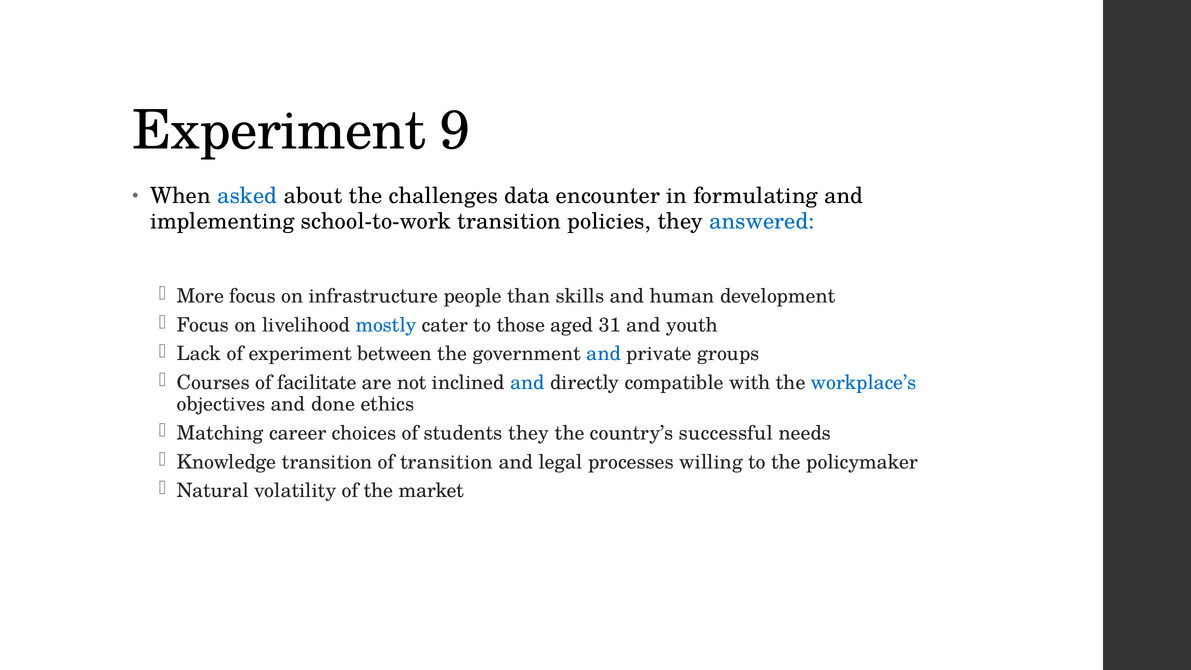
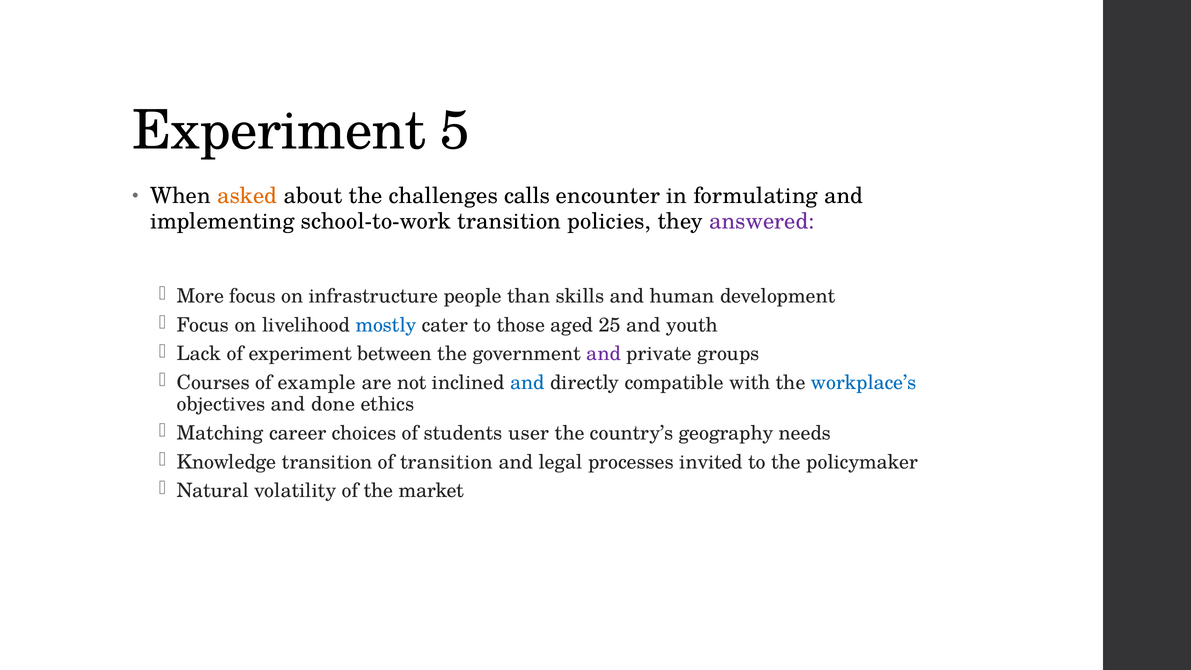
9: 9 -> 5
asked colour: blue -> orange
data: data -> calls
answered colour: blue -> purple
31: 31 -> 25
and at (604, 354) colour: blue -> purple
facilitate: facilitate -> example
students they: they -> user
successful: successful -> geography
willing: willing -> invited
